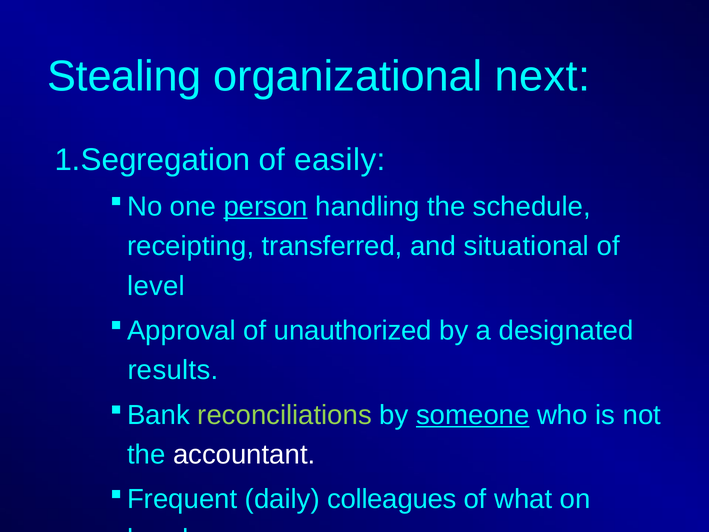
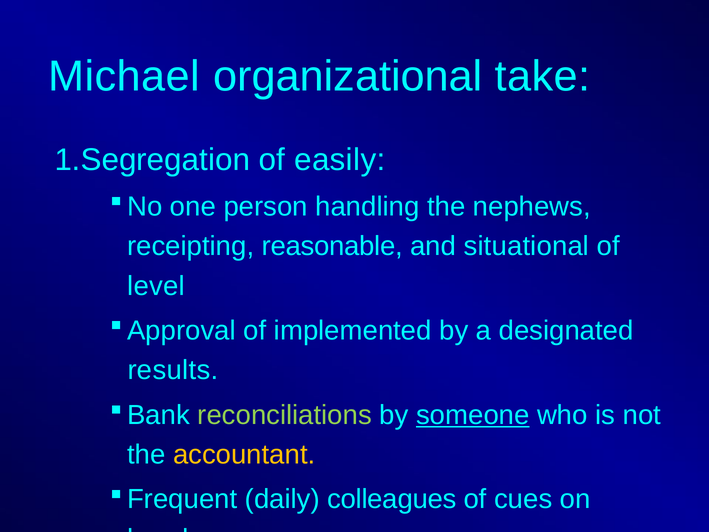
Stealing: Stealing -> Michael
next: next -> take
person underline: present -> none
schedule: schedule -> nephews
transferred: transferred -> reasonable
unauthorized: unauthorized -> implemented
accountant colour: white -> yellow
what: what -> cues
